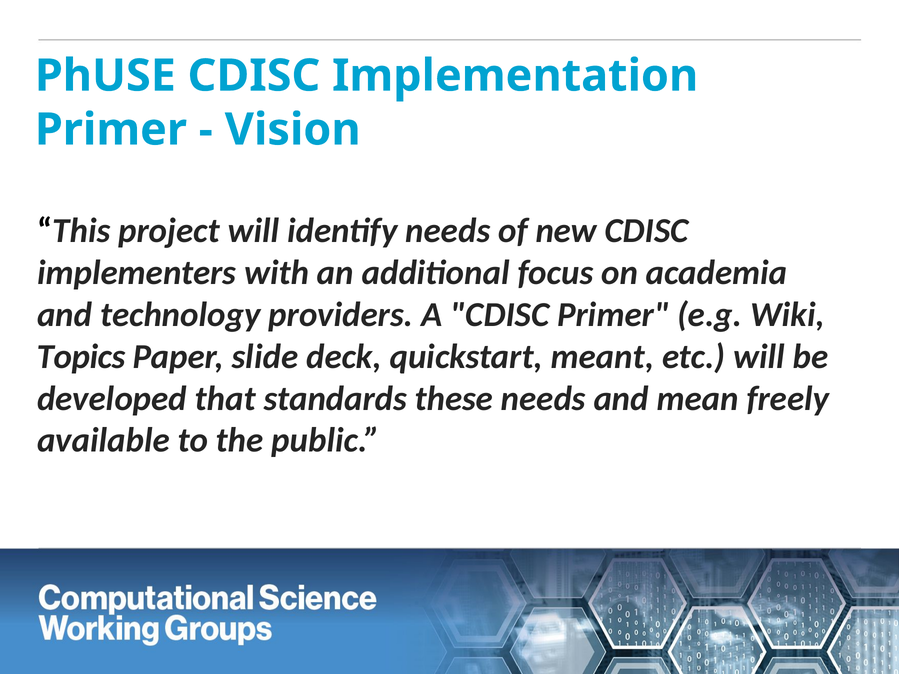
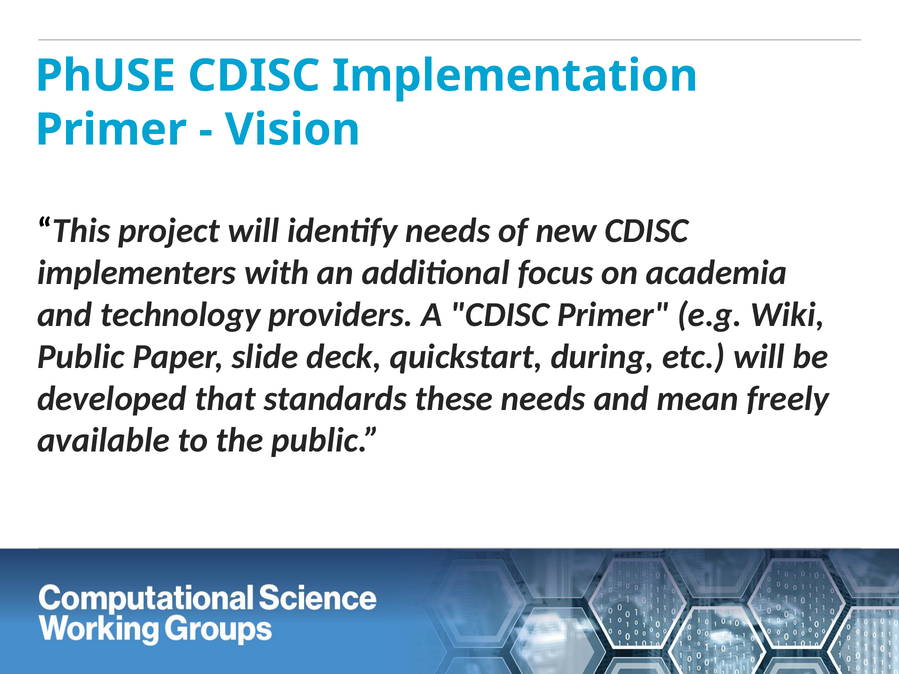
Topics at (81, 357): Topics -> Public
meant: meant -> during
